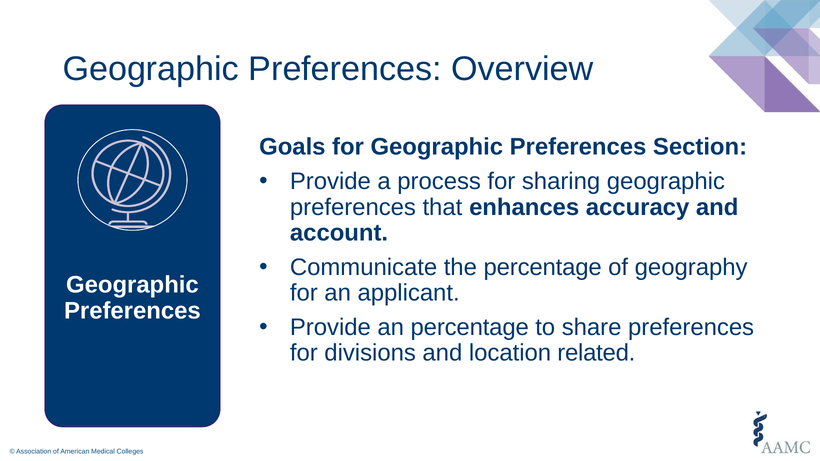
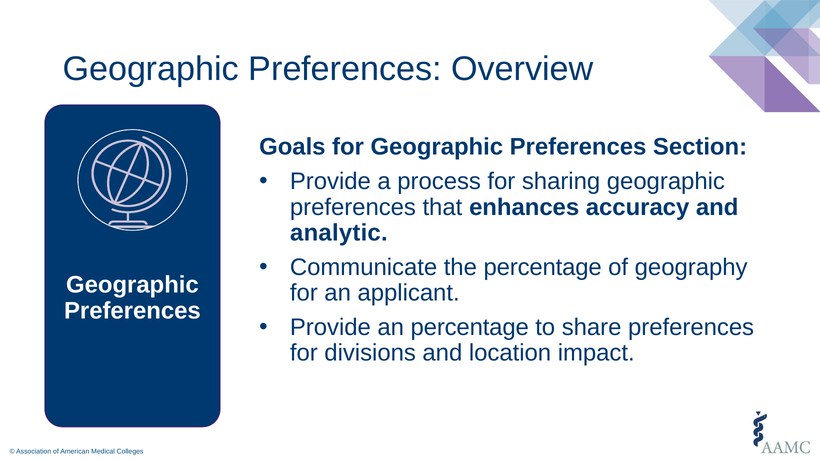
account: account -> analytic
related: related -> impact
